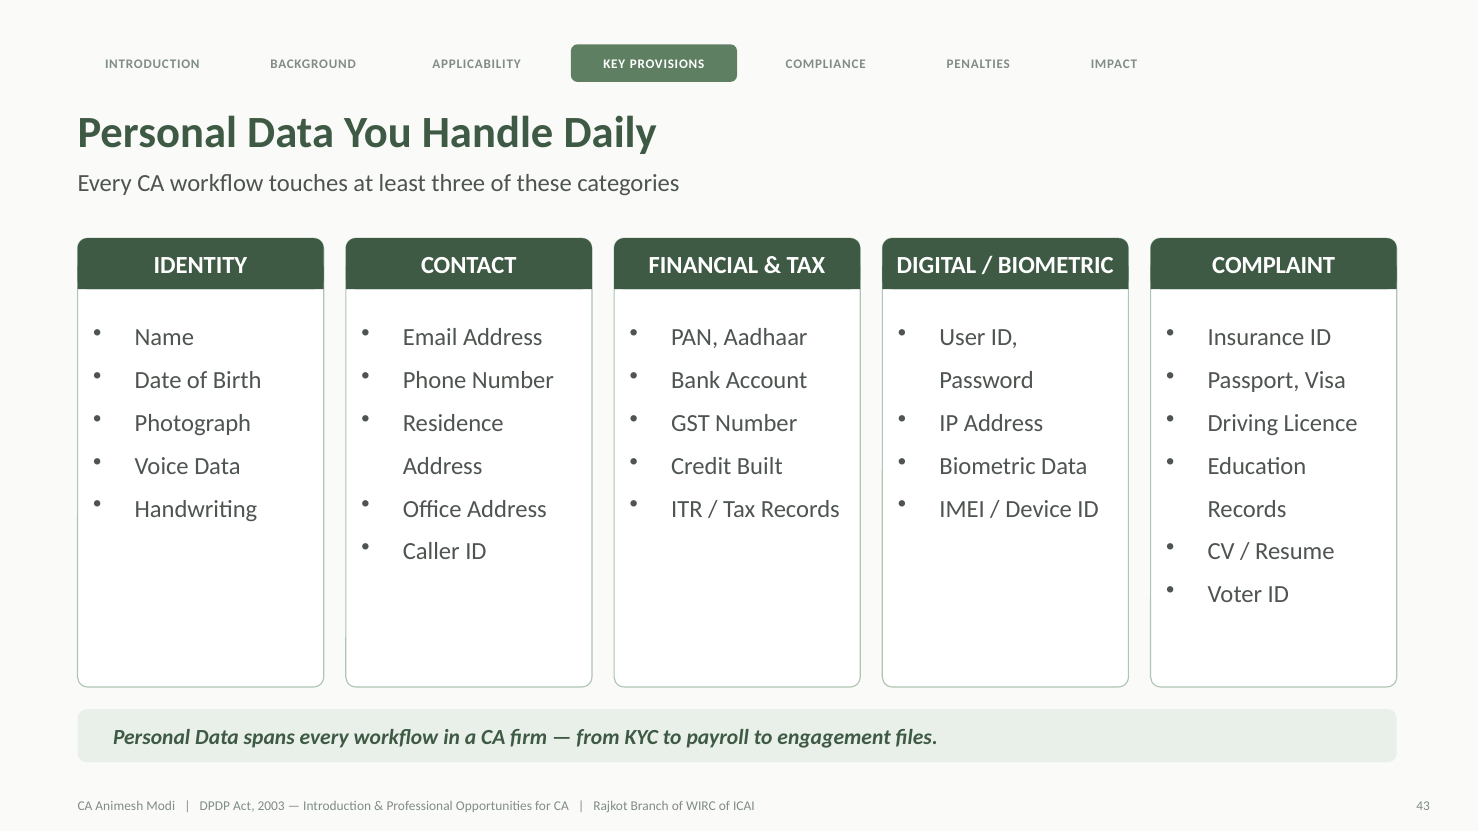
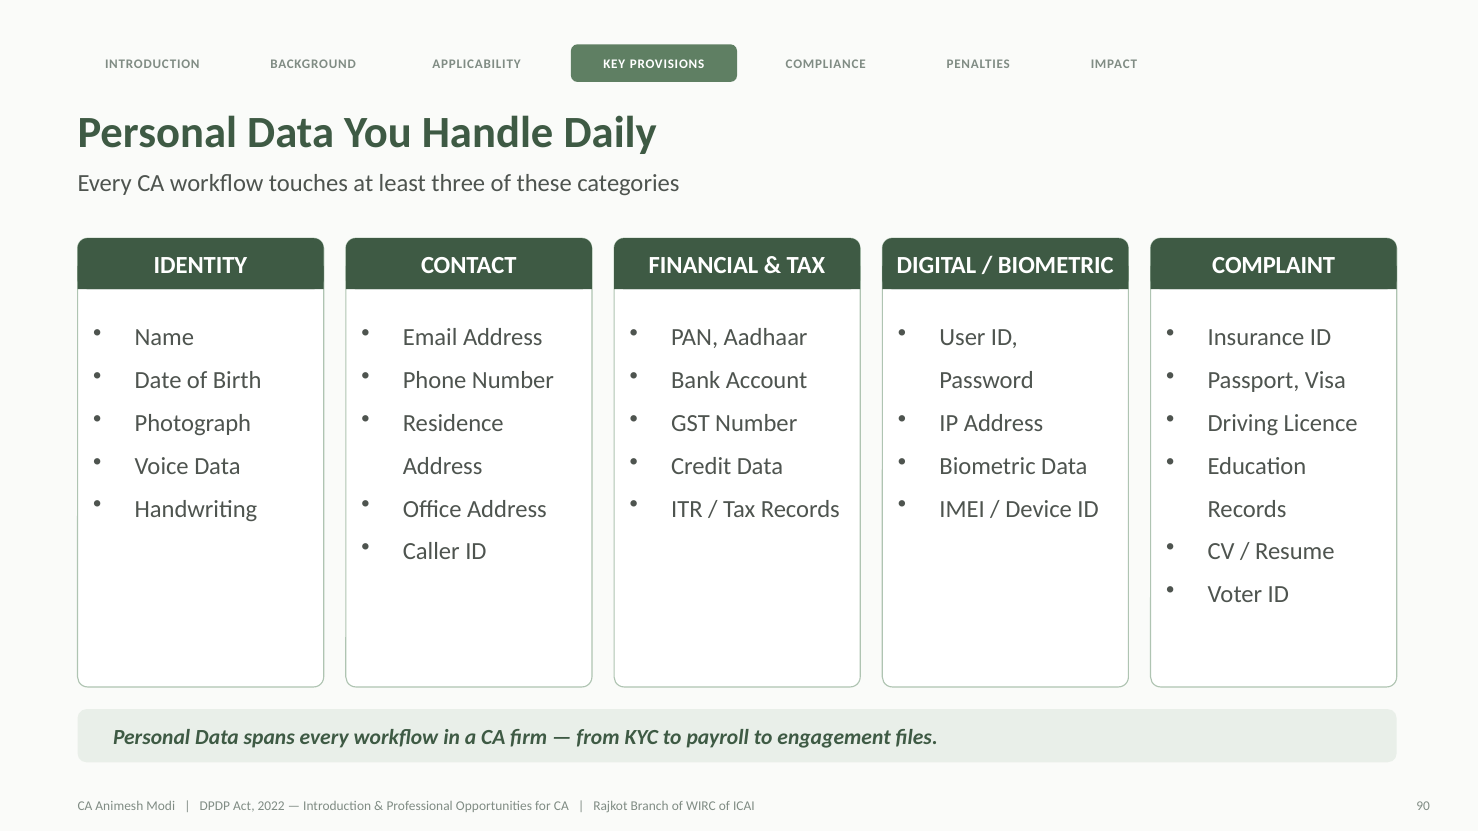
Credit Built: Built -> Data
2003: 2003 -> 2022
43: 43 -> 90
